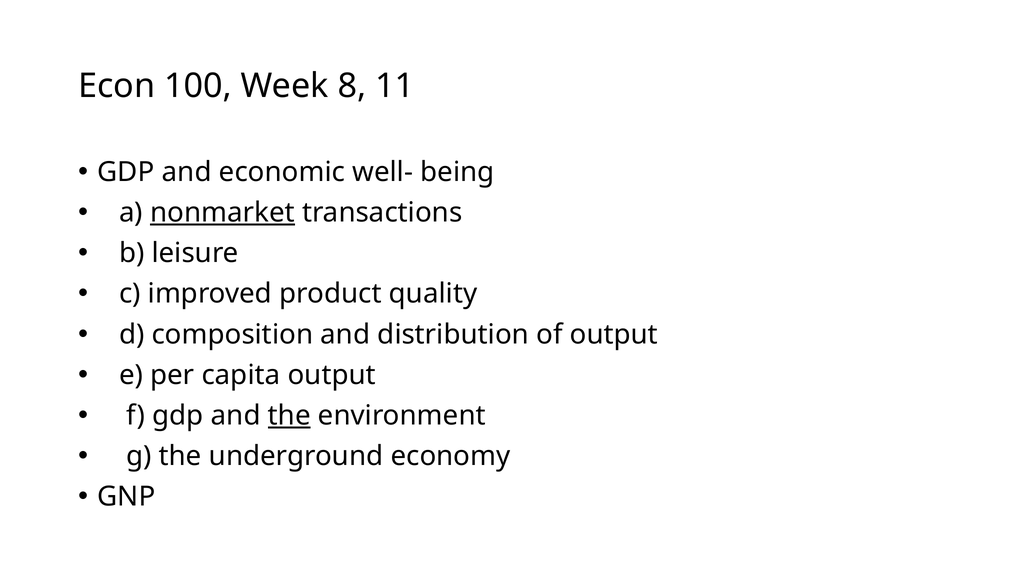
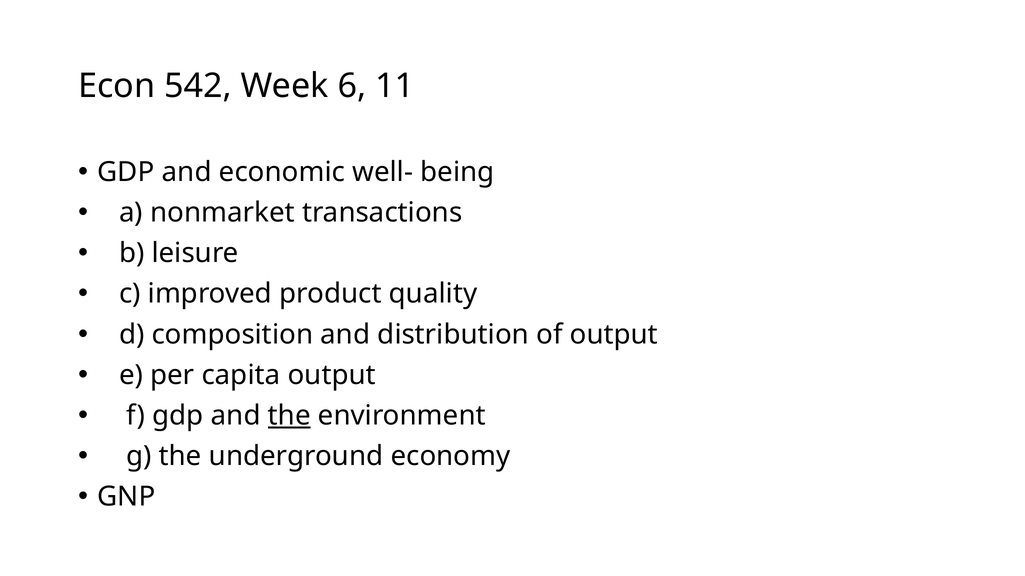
100: 100 -> 542
8: 8 -> 6
nonmarket underline: present -> none
